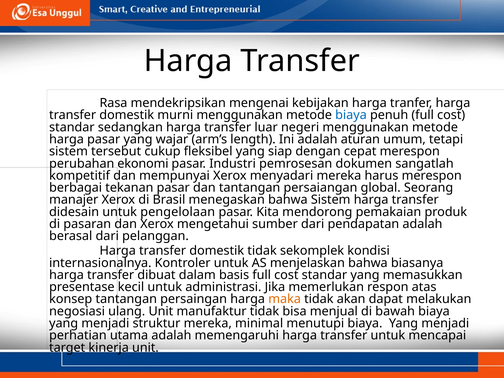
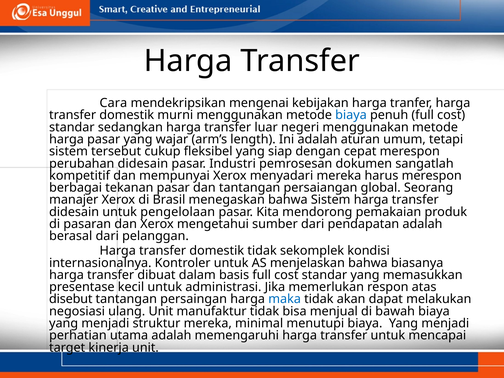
Rasa: Rasa -> Cara
perubahan ekonomi: ekonomi -> didesain
konsep: konsep -> disebut
maka colour: orange -> blue
